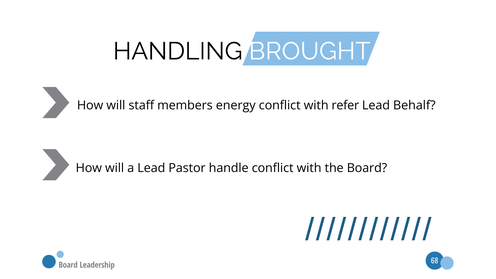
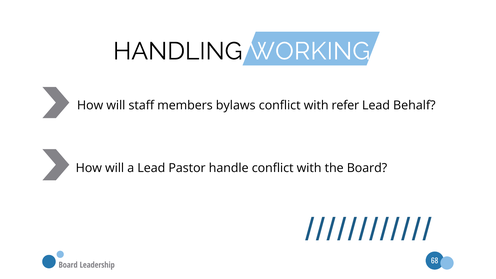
BROUGHT: BROUGHT -> WORKING
energy: energy -> bylaws
